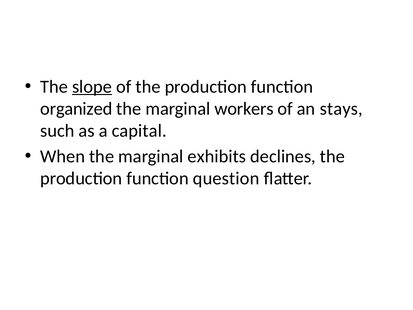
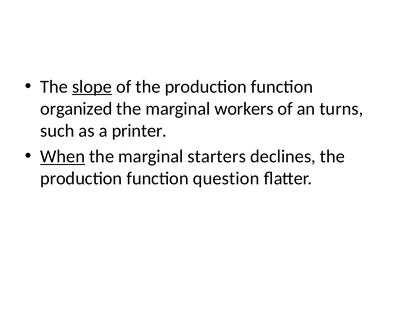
stays: stays -> turns
capital: capital -> printer
When underline: none -> present
exhibits: exhibits -> starters
